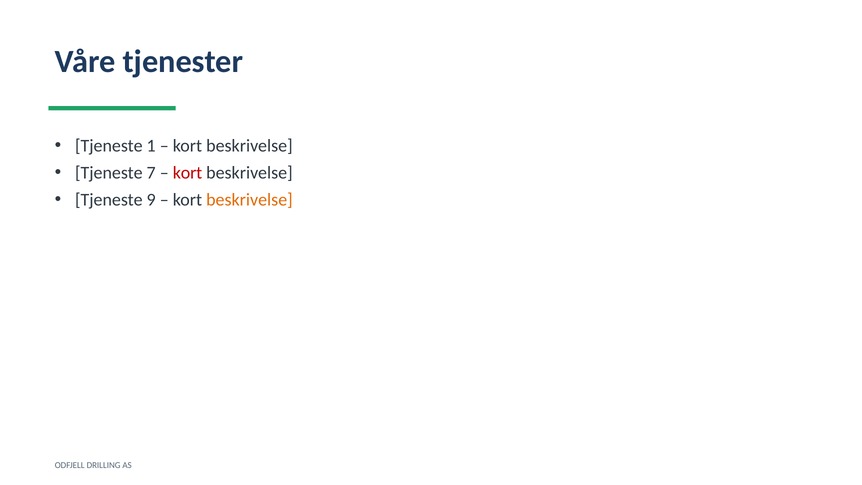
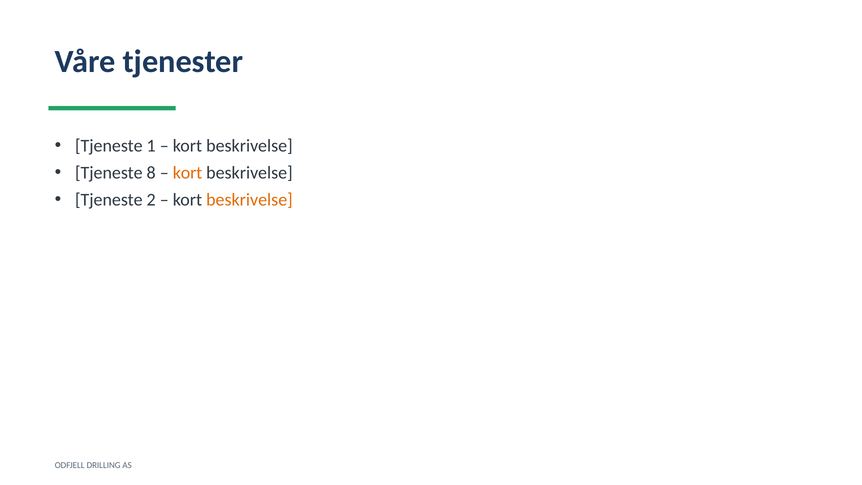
7: 7 -> 8
kort at (188, 173) colour: red -> orange
9: 9 -> 2
